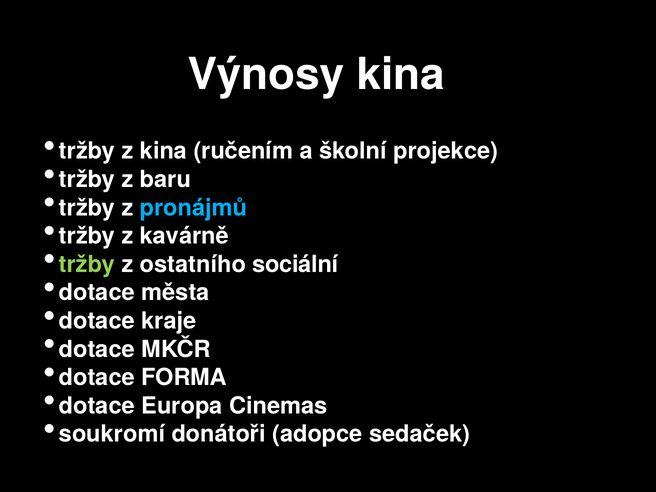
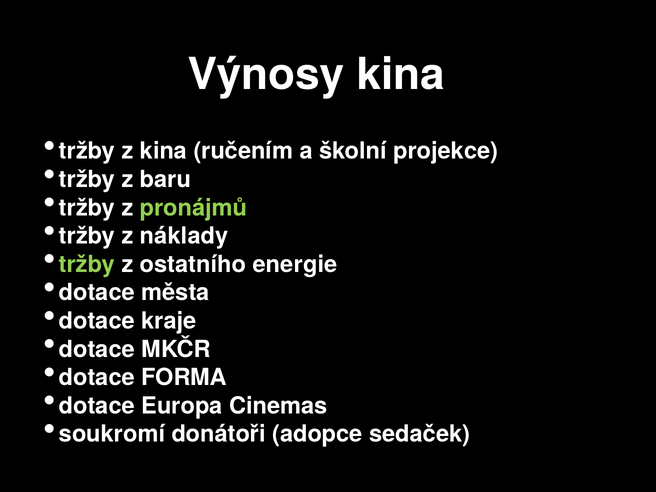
pronájmů colour: light blue -> light green
kavárně: kavárně -> náklady
sociální: sociální -> energie
